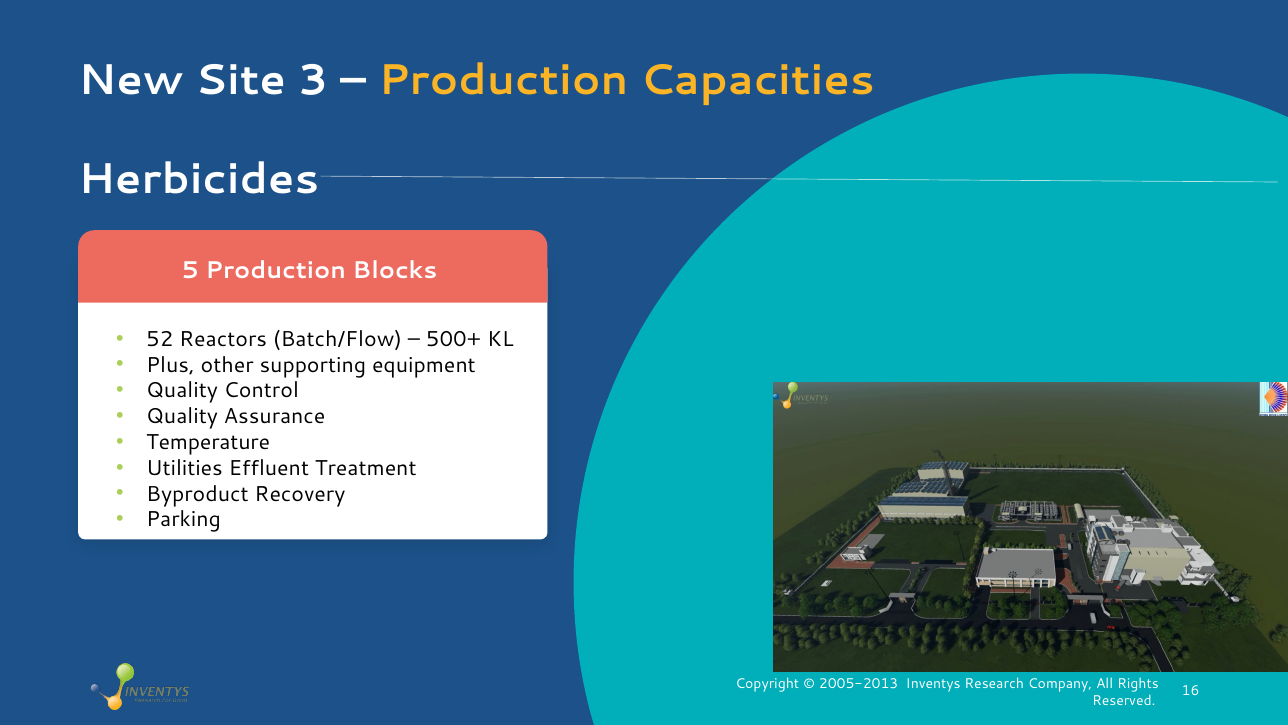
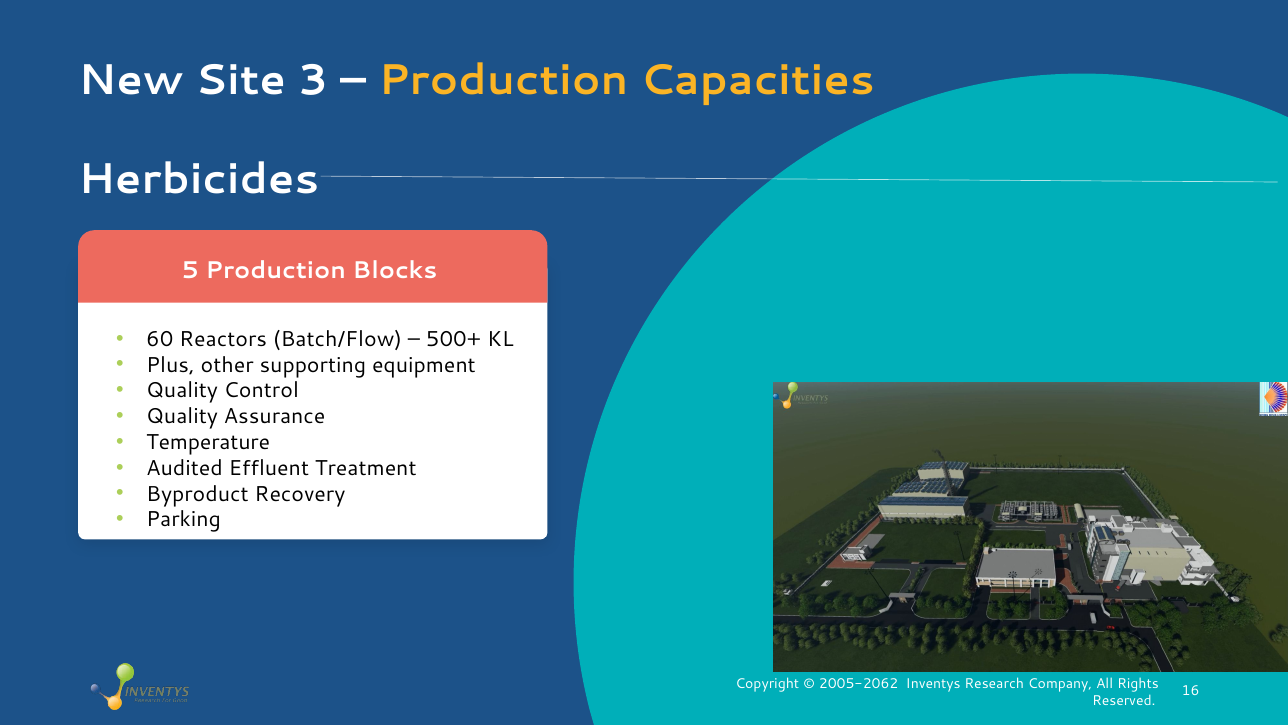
52: 52 -> 60
Utilities: Utilities -> Audited
2005-2013: 2005-2013 -> 2005-2062
